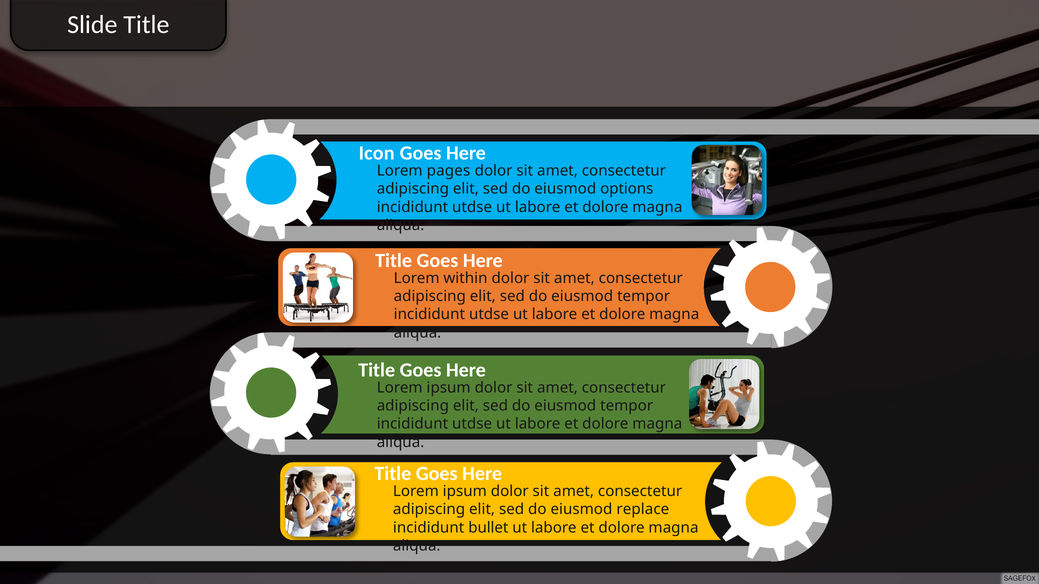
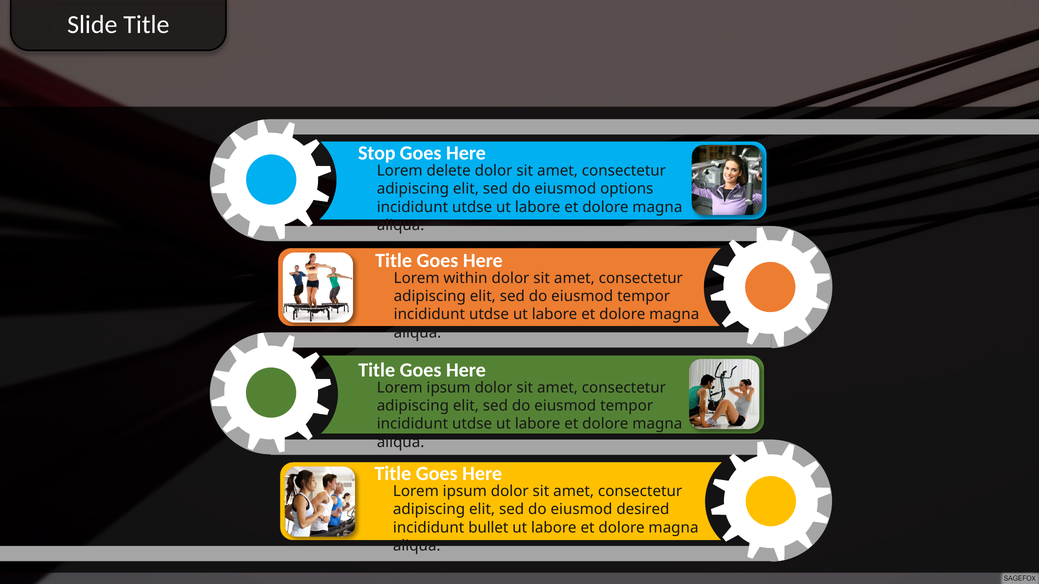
Icon: Icon -> Stop
pages: pages -> delete
replace: replace -> desired
